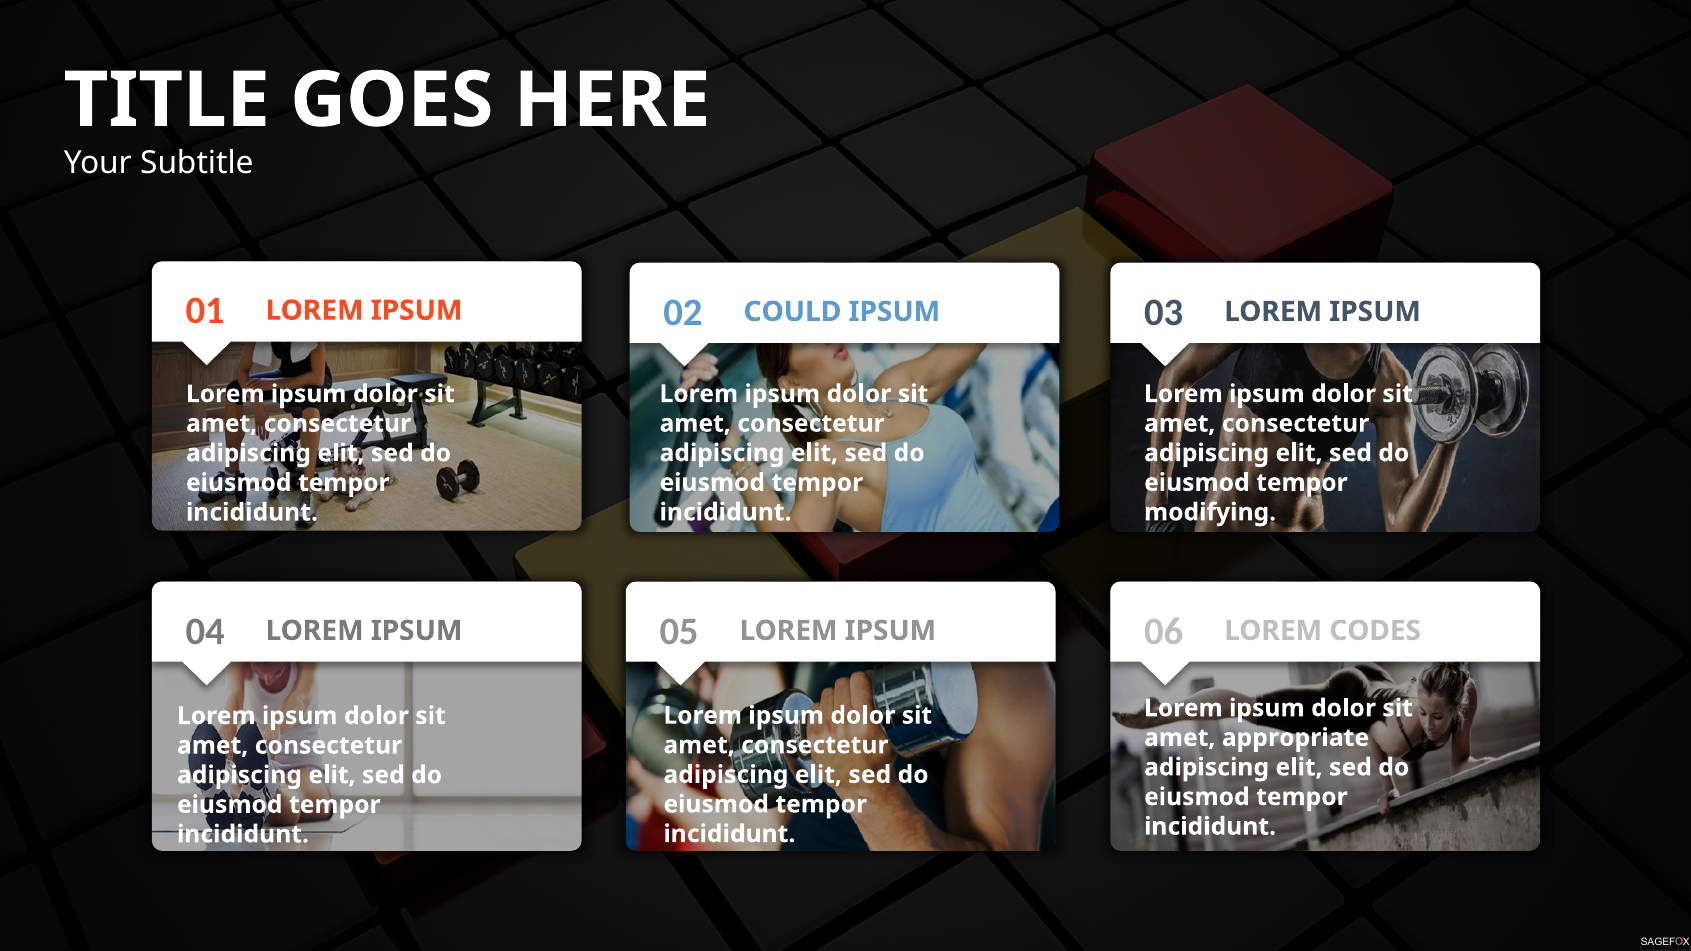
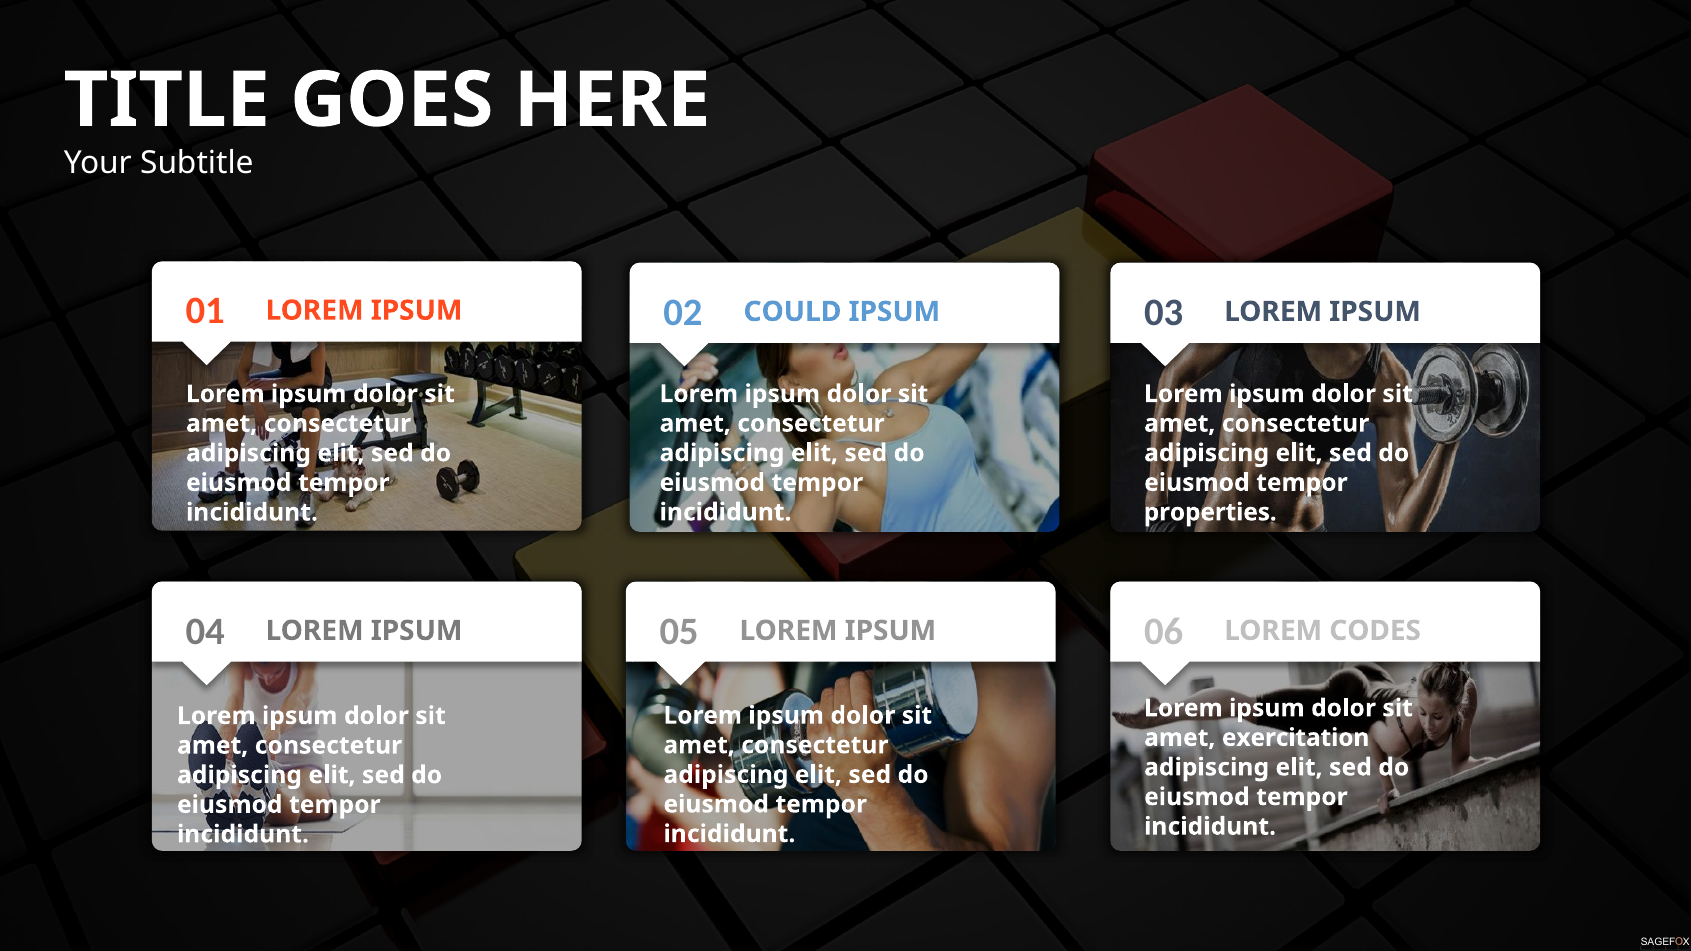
modifying: modifying -> properties
appropriate: appropriate -> exercitation
